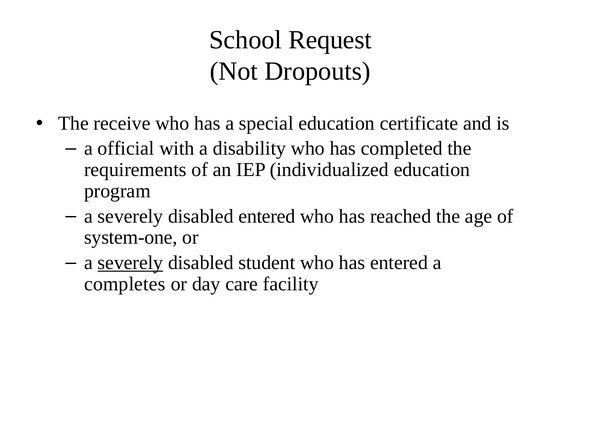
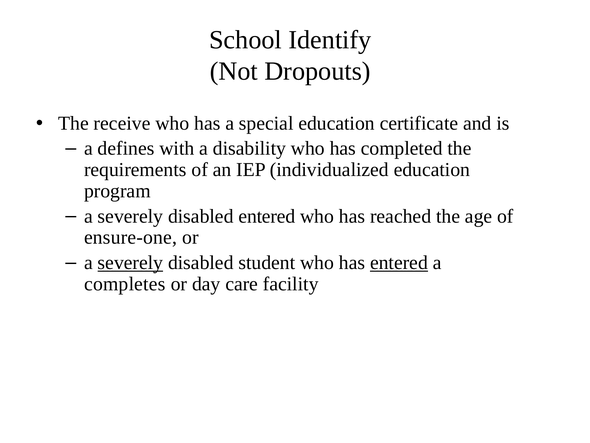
Request: Request -> Identify
official: official -> defines
system-one: system-one -> ensure-one
entered at (399, 262) underline: none -> present
